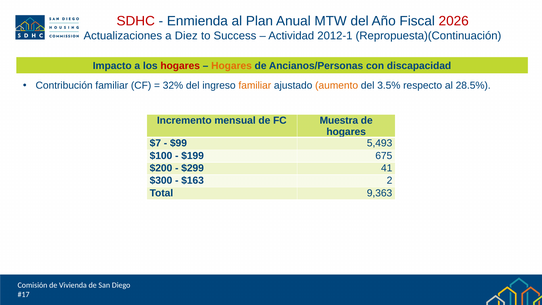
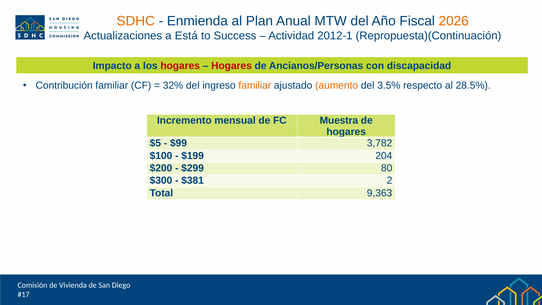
SDHC colour: red -> orange
2026 colour: red -> orange
Diez: Diez -> Está
Hogares at (232, 66) colour: orange -> red
$7: $7 -> $5
5,493: 5,493 -> 3,782
675: 675 -> 204
41: 41 -> 80
$163: $163 -> $381
